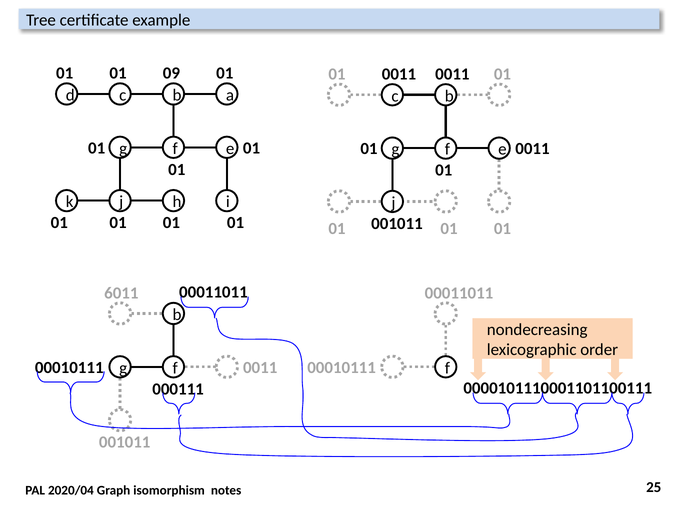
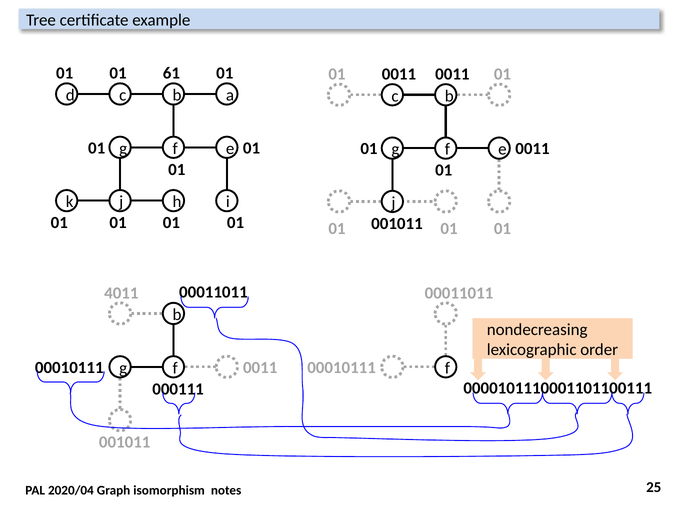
09: 09 -> 61
6011: 6011 -> 4011
